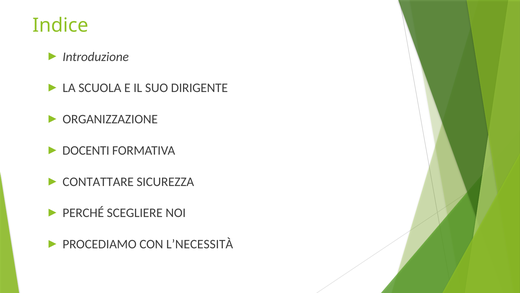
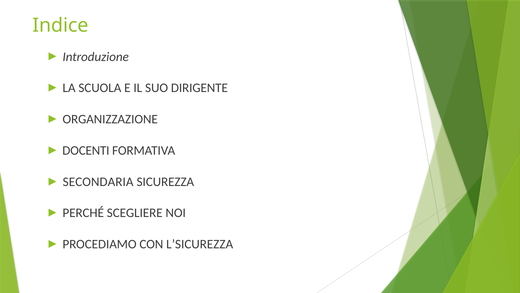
CONTATTARE: CONTATTARE -> SECONDARIA
L’NECESSITÀ: L’NECESSITÀ -> L’SICUREZZA
